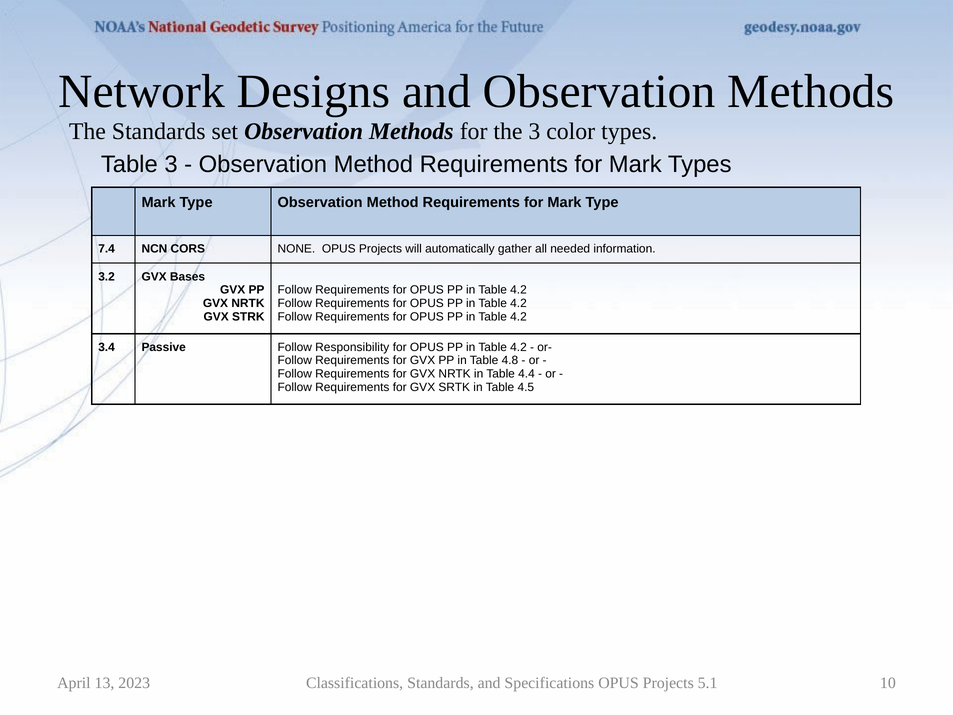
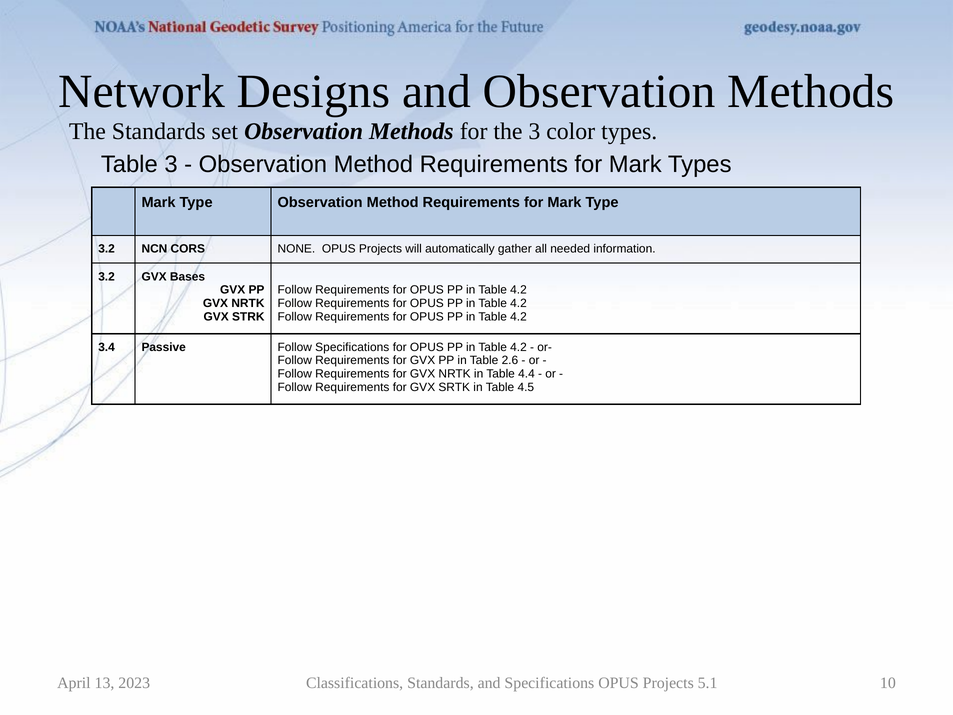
7.4 at (107, 249): 7.4 -> 3.2
Follow Responsibility: Responsibility -> Specifications
4.8: 4.8 -> 2.6
